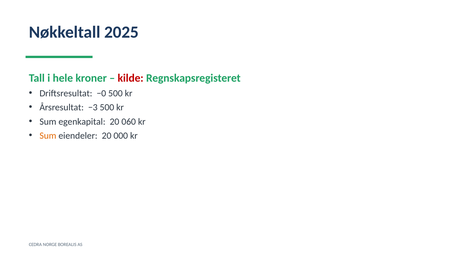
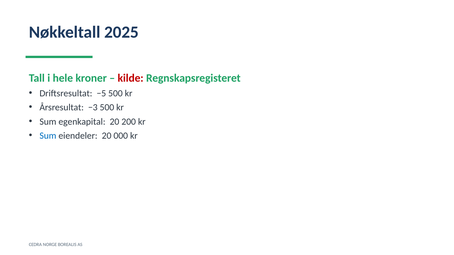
−0: −0 -> −5
060: 060 -> 200
Sum at (48, 136) colour: orange -> blue
